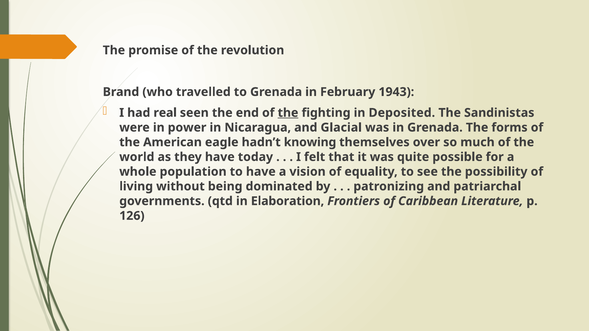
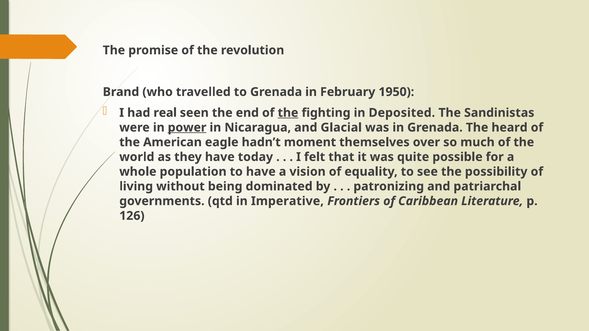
1943: 1943 -> 1950
power underline: none -> present
forms: forms -> heard
knowing: knowing -> moment
Elaboration: Elaboration -> Imperative
